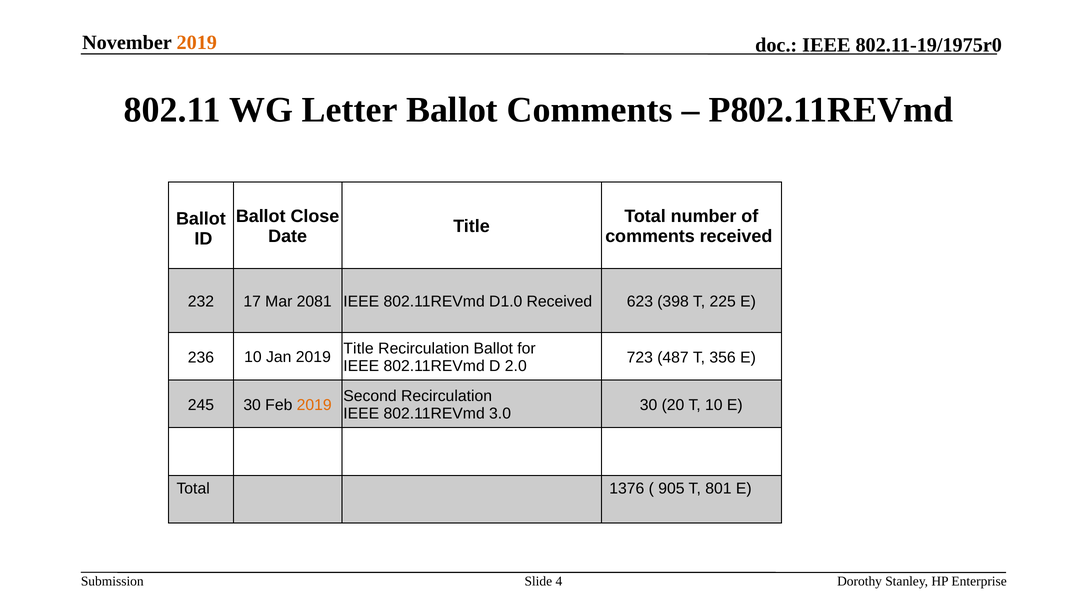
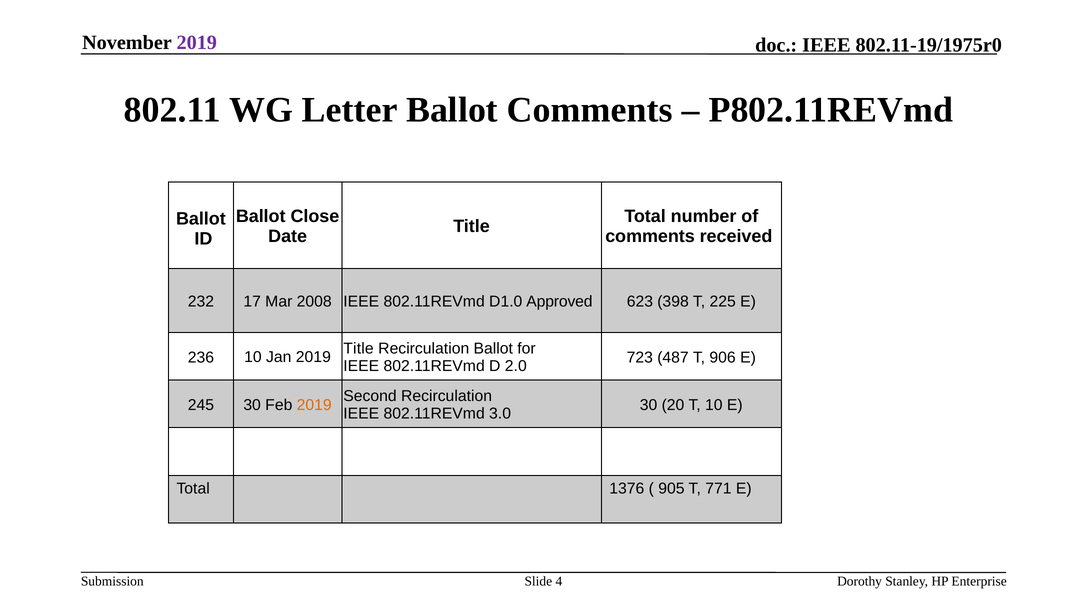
2019 at (197, 43) colour: orange -> purple
2081: 2081 -> 2008
D1.0 Received: Received -> Approved
356: 356 -> 906
801: 801 -> 771
